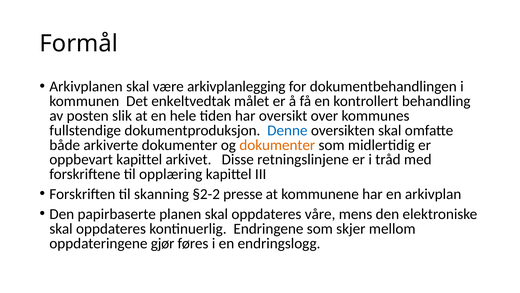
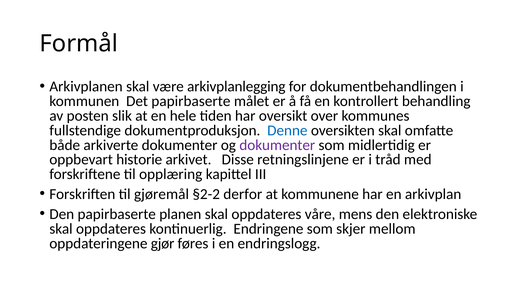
Det enkeltvedtak: enkeltvedtak -> papirbaserte
dokumenter at (277, 145) colour: orange -> purple
oppbevart kapittel: kapittel -> historie
skanning: skanning -> gjøremål
presse: presse -> derfor
